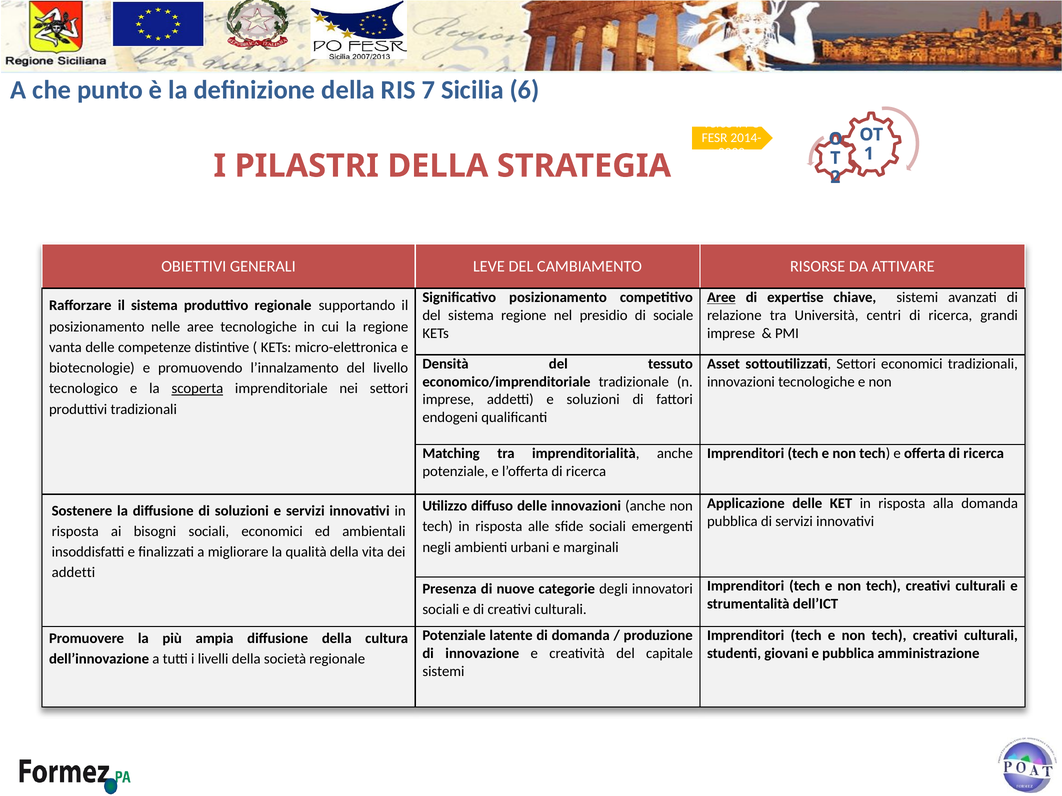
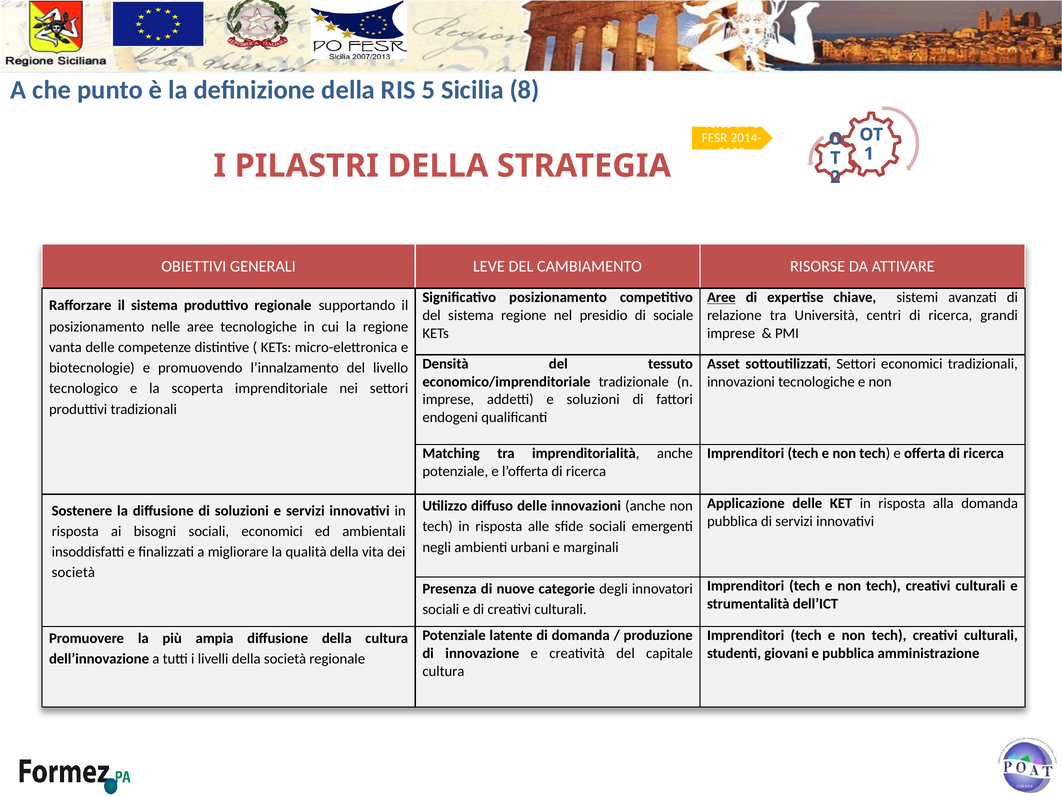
7: 7 -> 5
6: 6 -> 8
scoperta underline: present -> none
addetti at (73, 573): addetti -> società
sistemi at (443, 672): sistemi -> cultura
